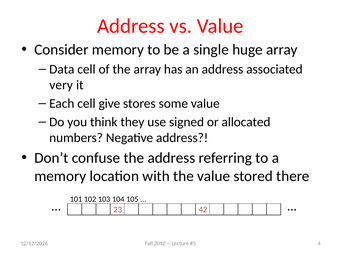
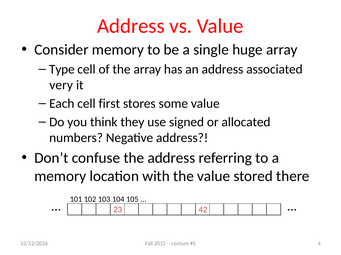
Data: Data -> Type
give: give -> first
